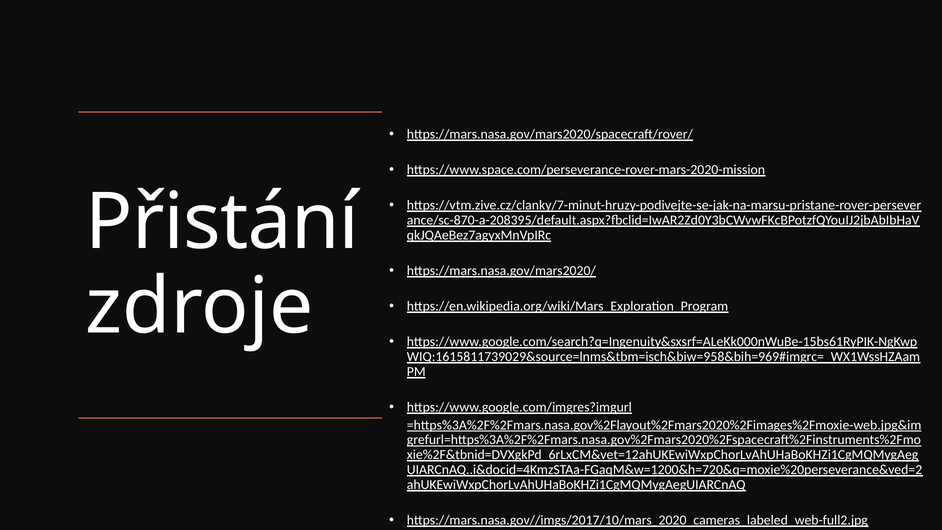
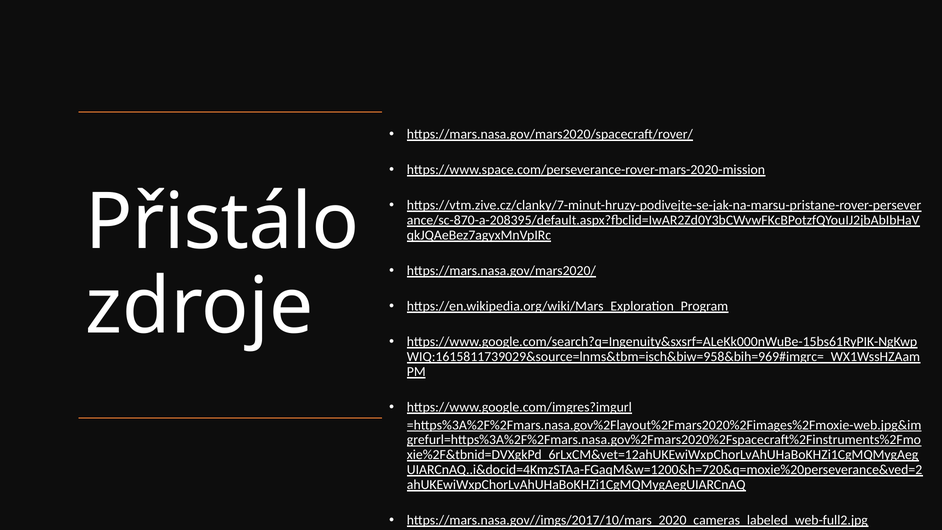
Přistání: Přistání -> Přistálo
